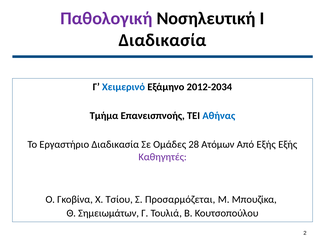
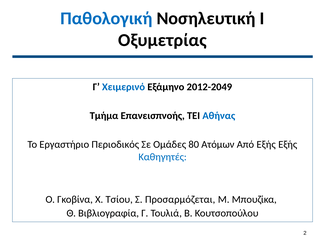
Παθολογική colour: purple -> blue
Διαδικασία at (162, 40): Διαδικασία -> Οξυμετρίας
2012-2034: 2012-2034 -> 2012-2049
Εργαστήριο Διαδικασία: Διαδικασία -> Περιοδικός
28: 28 -> 80
Καθηγητές colour: purple -> blue
Σημειωμάτων: Σημειωμάτων -> Βιβλιογραφία
